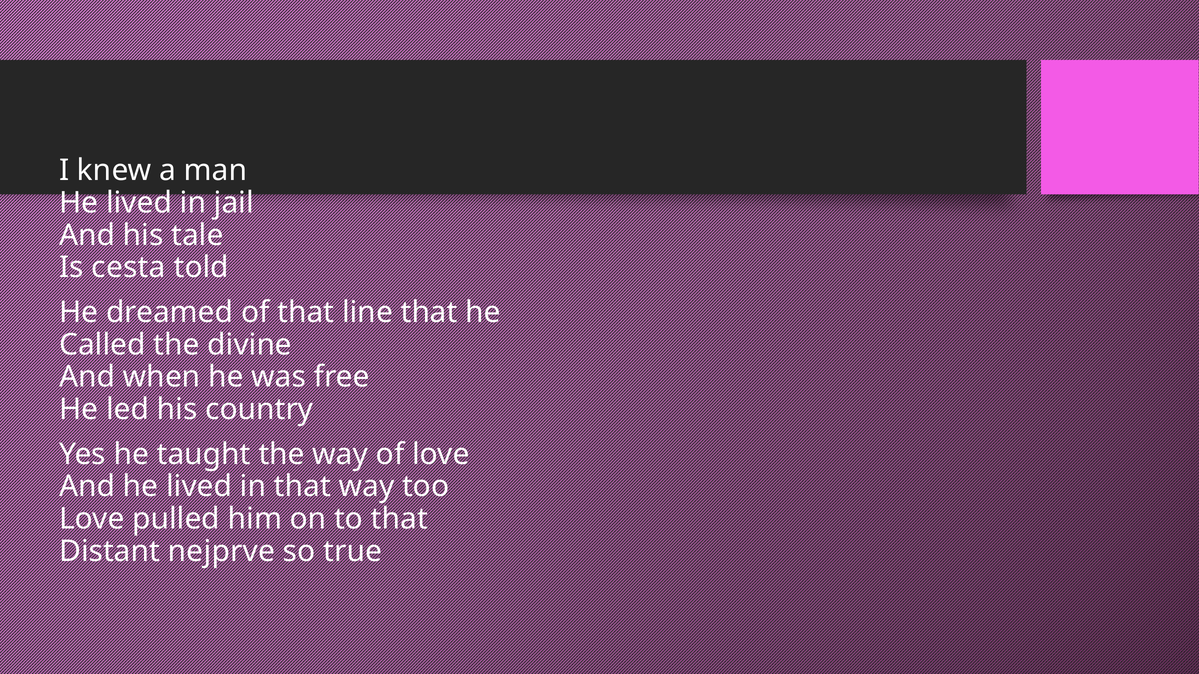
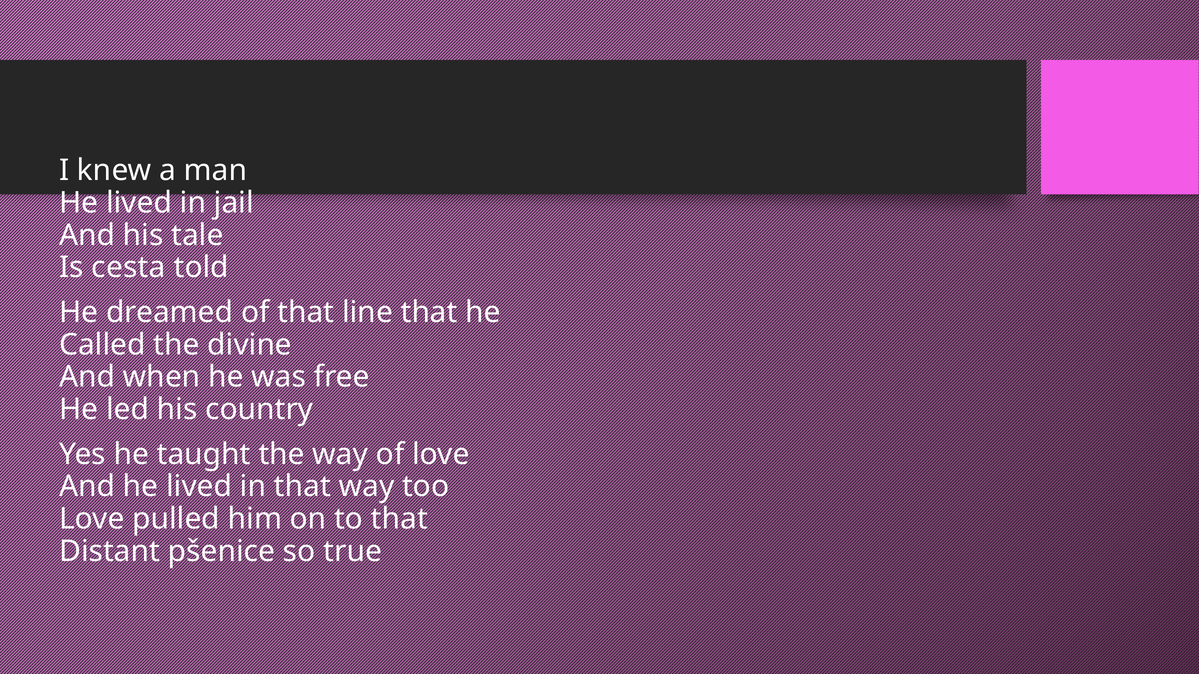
nejprve: nejprve -> pšenice
